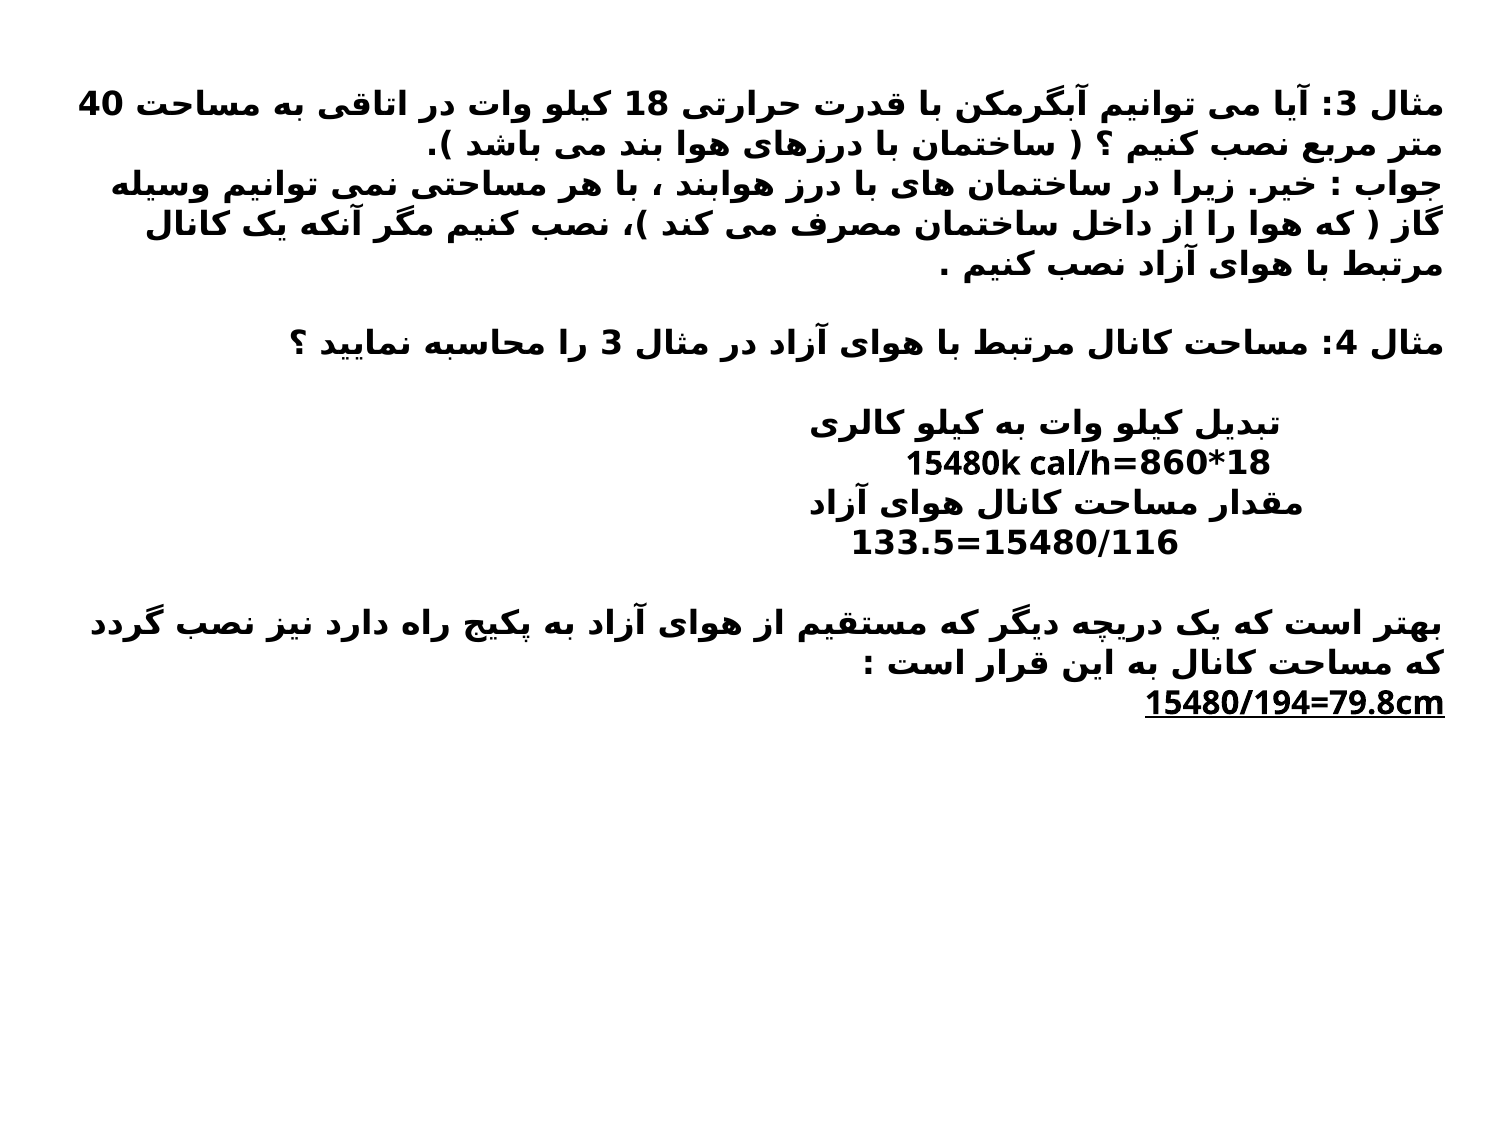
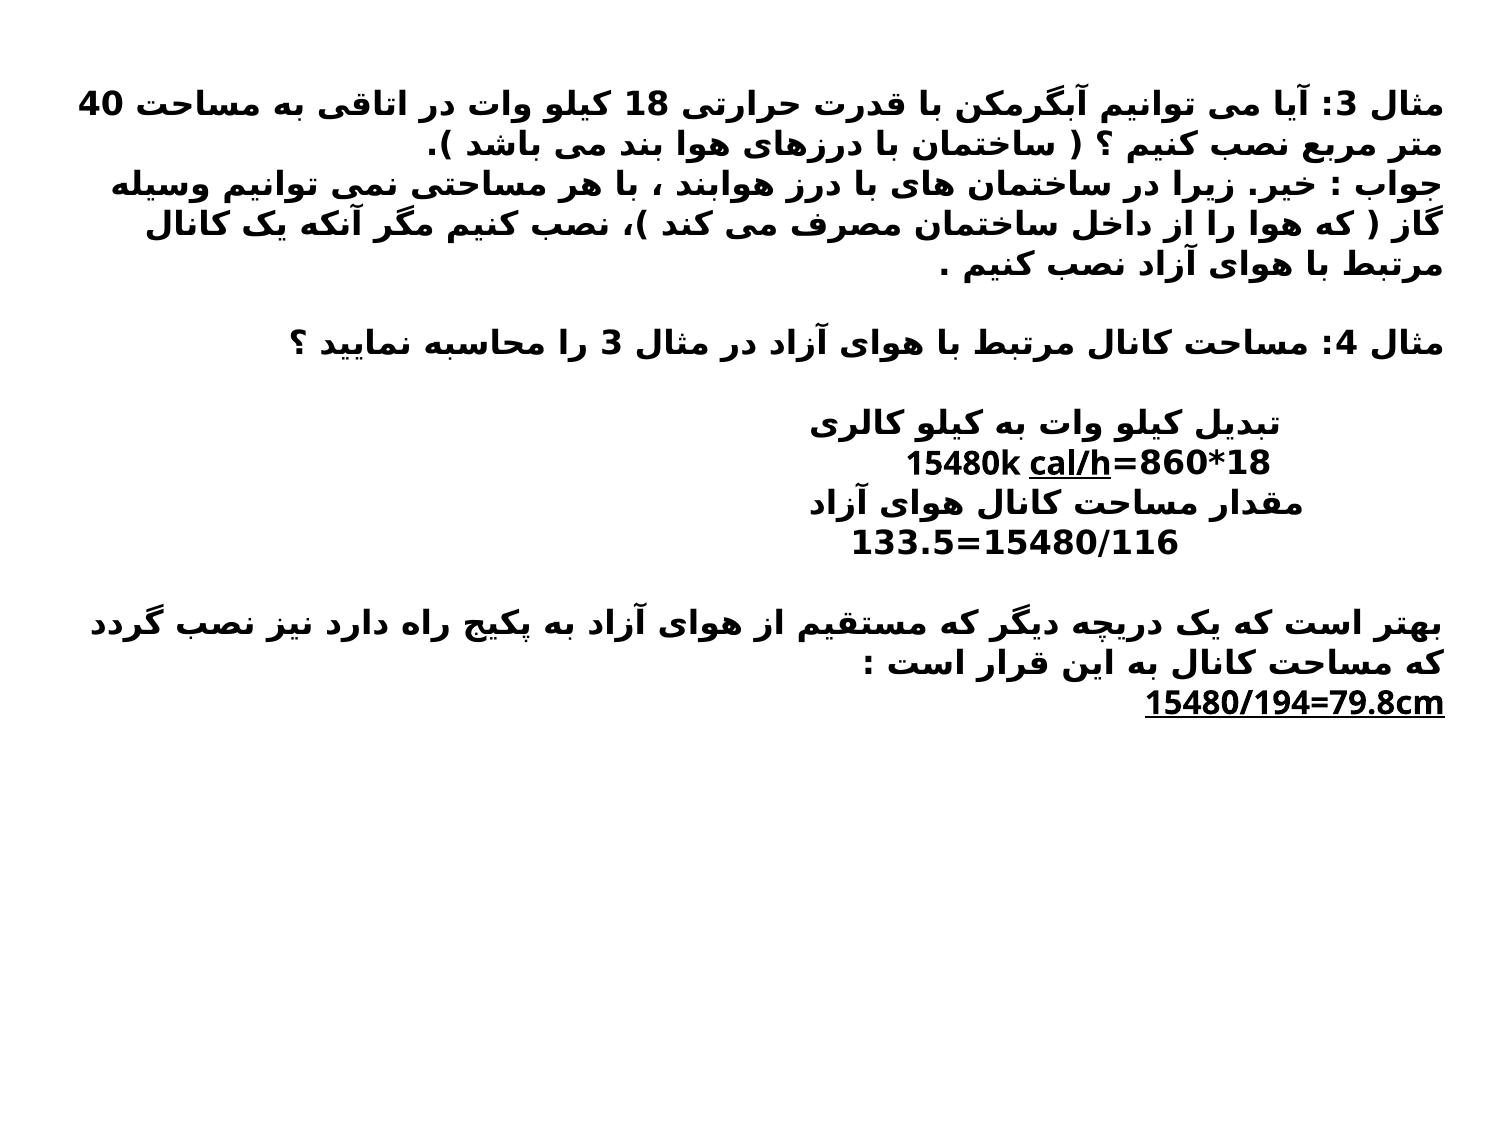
cal/h underline: none -> present
